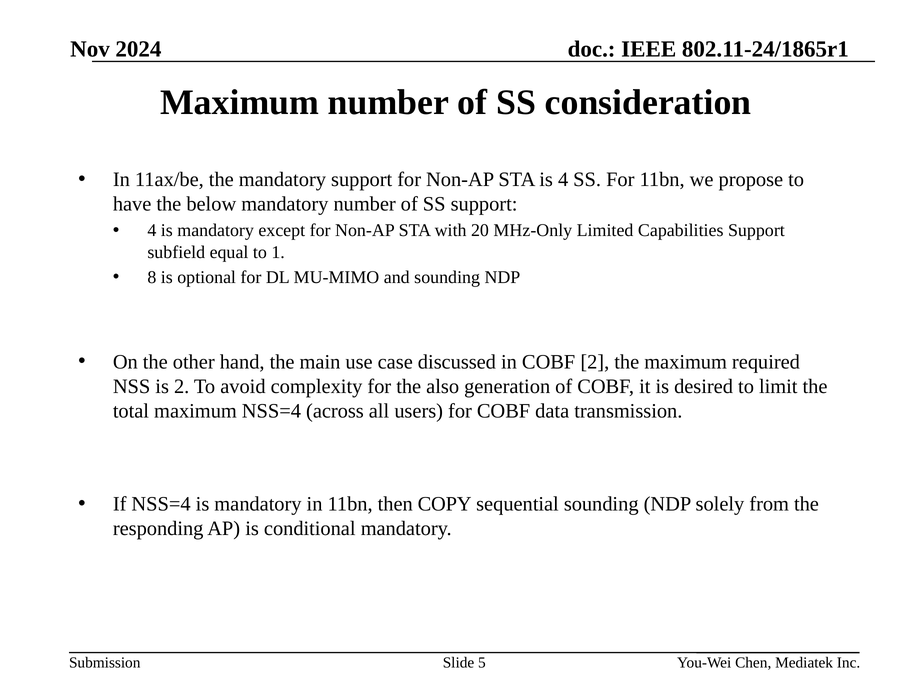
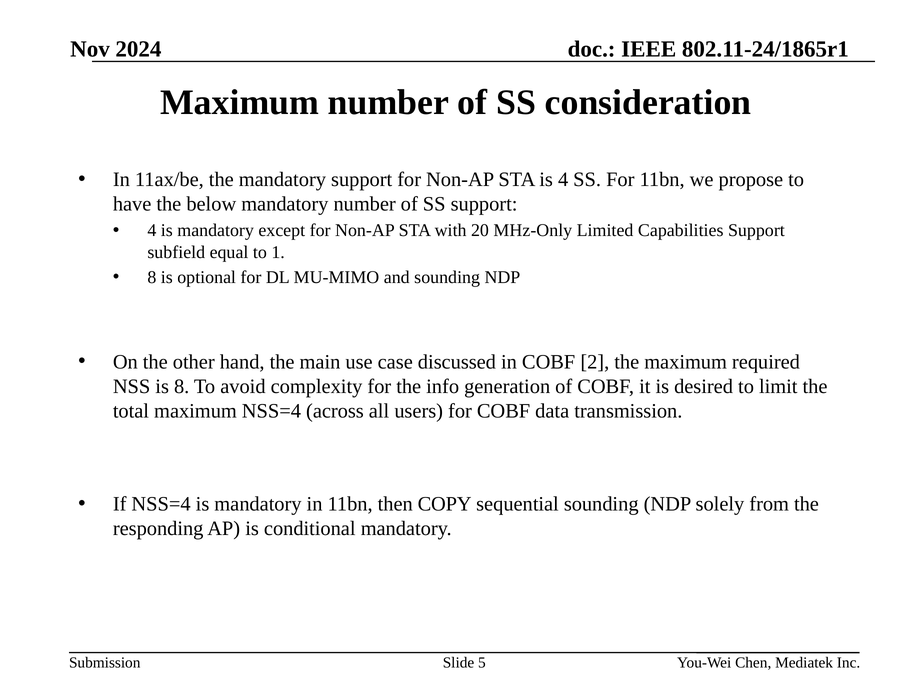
is 2: 2 -> 8
also: also -> info
